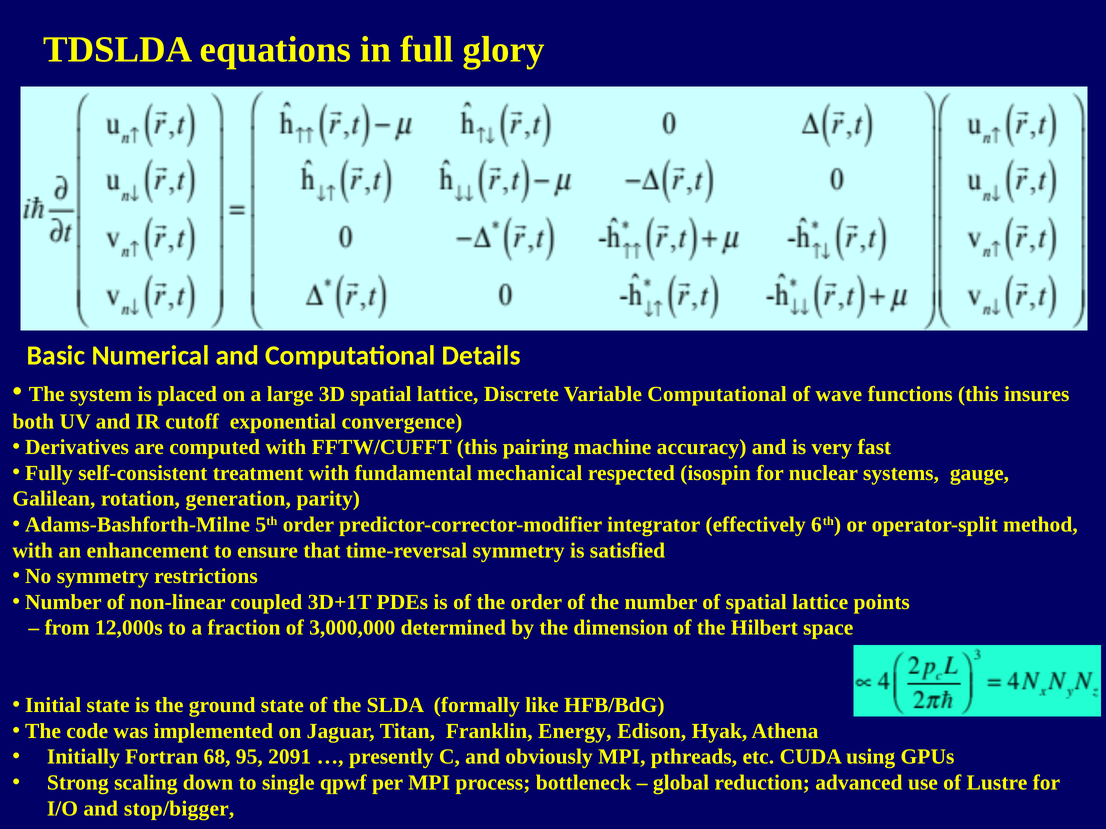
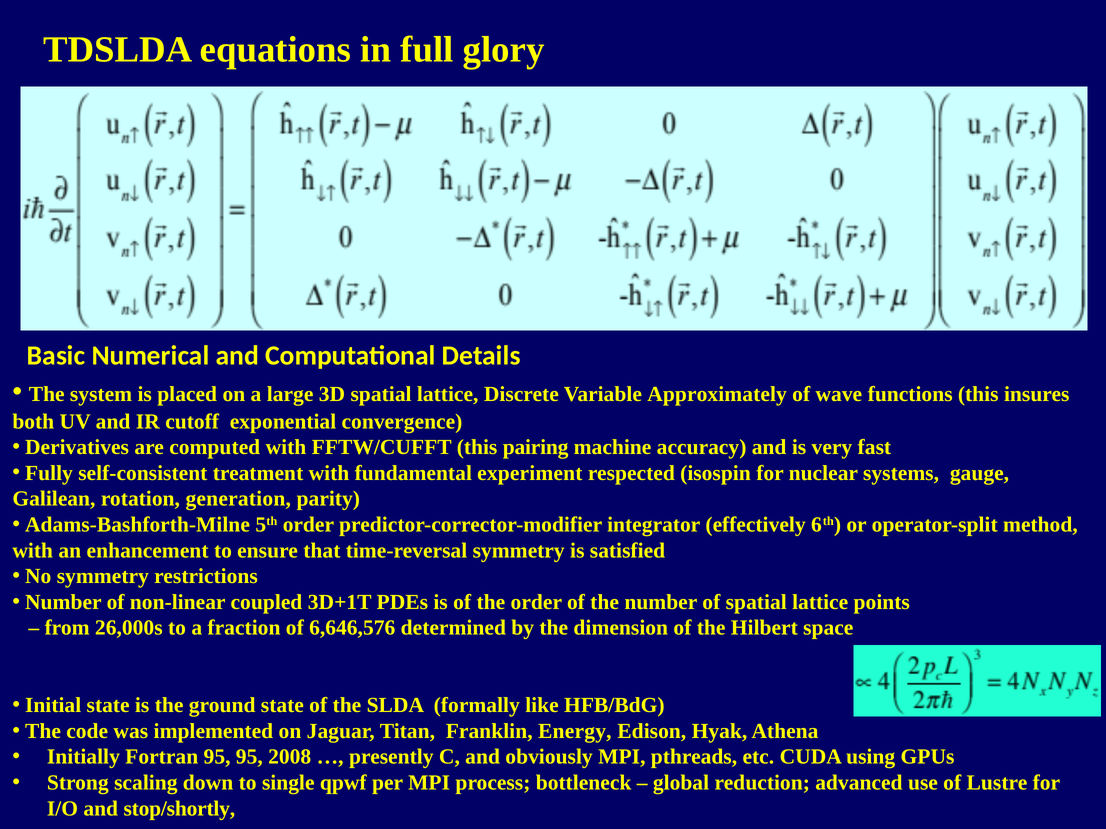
Variable Computational: Computational -> Approximately
mechanical: mechanical -> experiment
12,000s: 12,000s -> 26,000s
3,000,000: 3,000,000 -> 6,646,576
Fortran 68: 68 -> 95
2091: 2091 -> 2008
stop/bigger: stop/bigger -> stop/shortly
